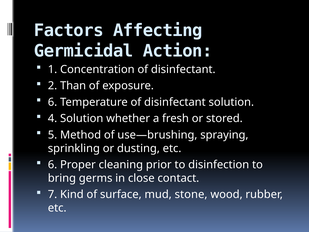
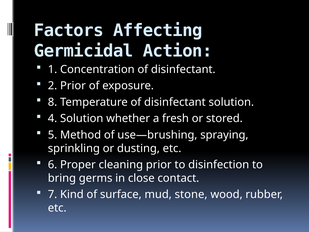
2 Than: Than -> Prior
6 at (53, 102): 6 -> 8
